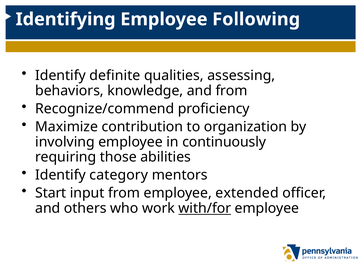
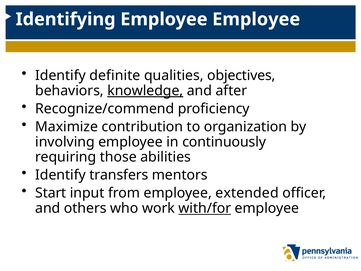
Employee Following: Following -> Employee
assessing: assessing -> objectives
knowledge underline: none -> present
and from: from -> after
category: category -> transfers
